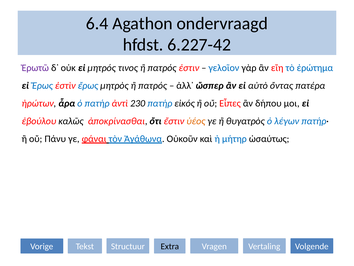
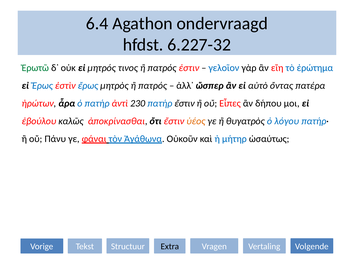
6.227-42: 6.227-42 -> 6.227-32
Ἐρωτῶ colour: purple -> green
πατήρ εἰκός: εἰκός -> ἔστιν
λέγων: λέγων -> λόγου
